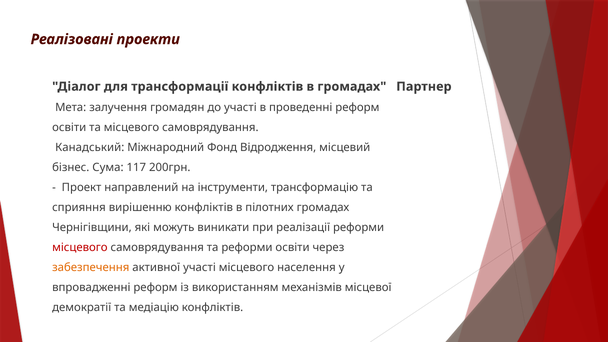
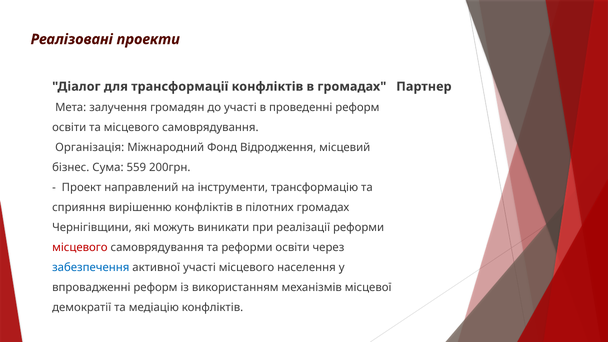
Канадський: Канадський -> Організація
117: 117 -> 559
забезпечення colour: orange -> blue
